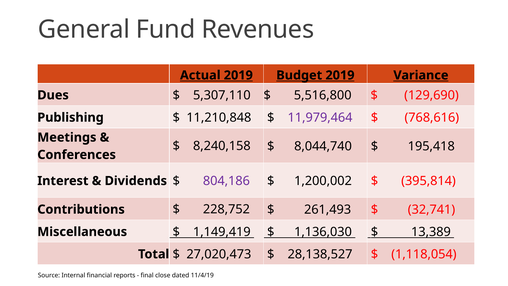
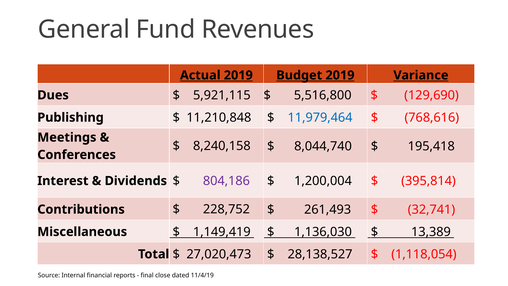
5,307,110: 5,307,110 -> 5,921,115
11,979,464 colour: purple -> blue
1,200,002: 1,200,002 -> 1,200,004
